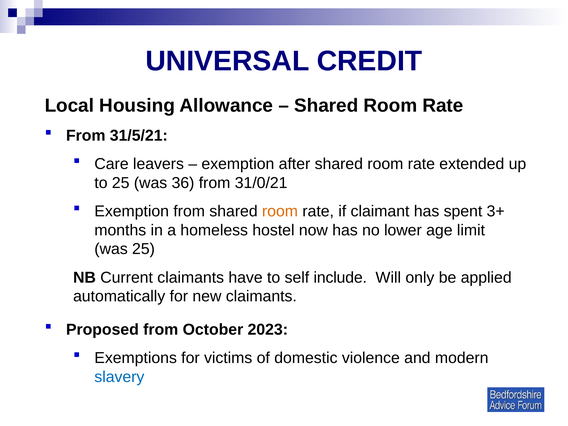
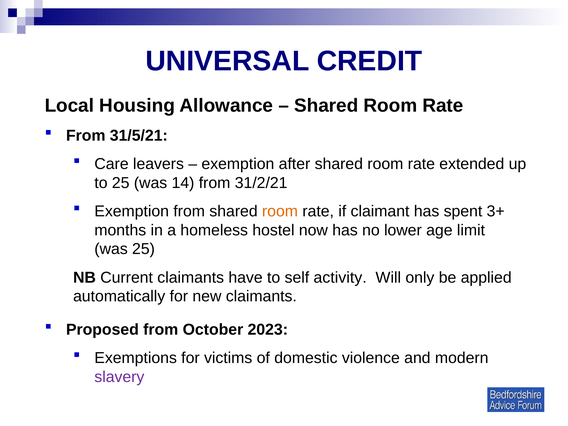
36: 36 -> 14
31/0/21: 31/0/21 -> 31/2/21
include: include -> activity
slavery colour: blue -> purple
